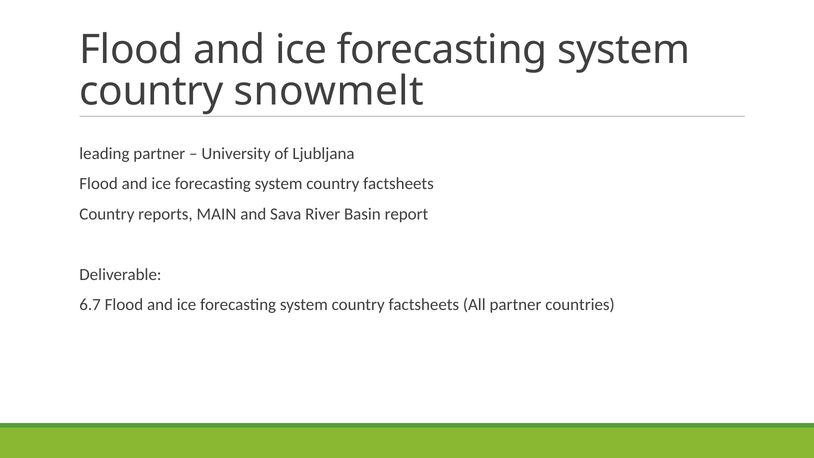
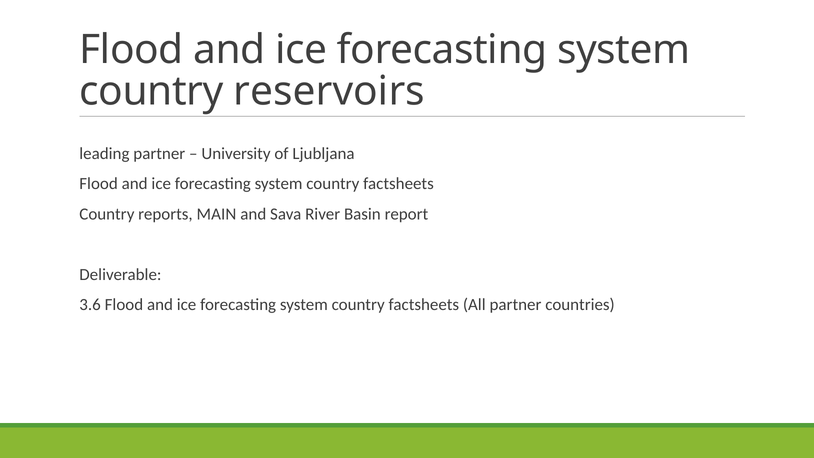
snowmelt: snowmelt -> reservoirs
6.7: 6.7 -> 3.6
